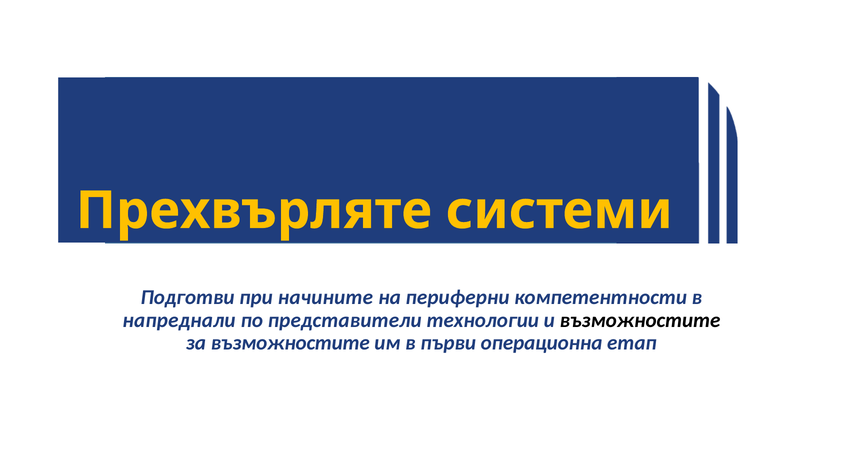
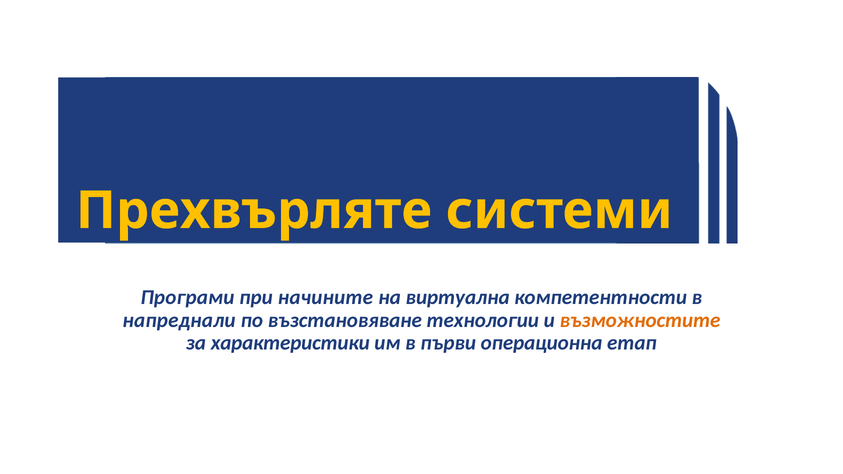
Подготви: Подготви -> Програми
периферни: периферни -> виртуална
представители: представители -> възстановяване
възможностите at (640, 320) colour: black -> orange
за възможностите: възможностите -> характеристики
